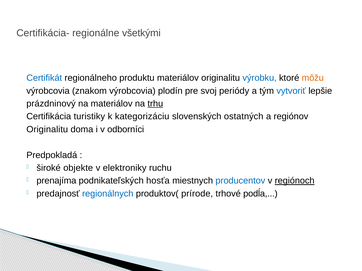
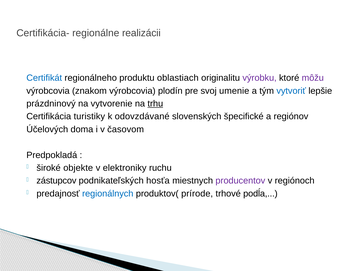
všetkými: všetkými -> realizácii
produktu materiálov: materiálov -> oblastiach
výrobku colour: blue -> purple
môžu colour: orange -> purple
periódy: periódy -> umenie
na materiálov: materiálov -> vytvorenie
kategorizáciu: kategorizáciu -> odovzdávané
ostatných: ostatných -> špecifické
Originalitu at (47, 130): Originalitu -> Účelových
odborníci: odborníci -> časovom
prenajíma: prenajíma -> zástupcov
producentov colour: blue -> purple
regiónoch underline: present -> none
